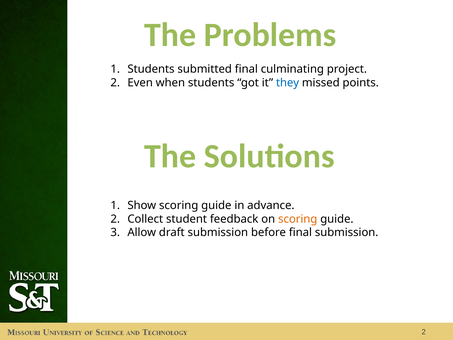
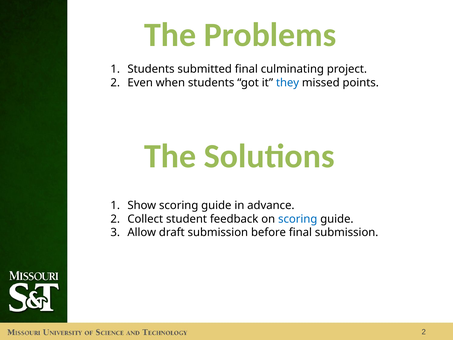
scoring at (298, 219) colour: orange -> blue
